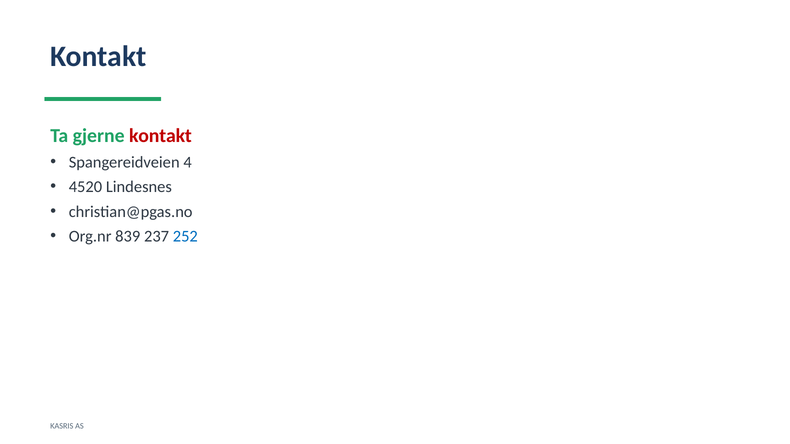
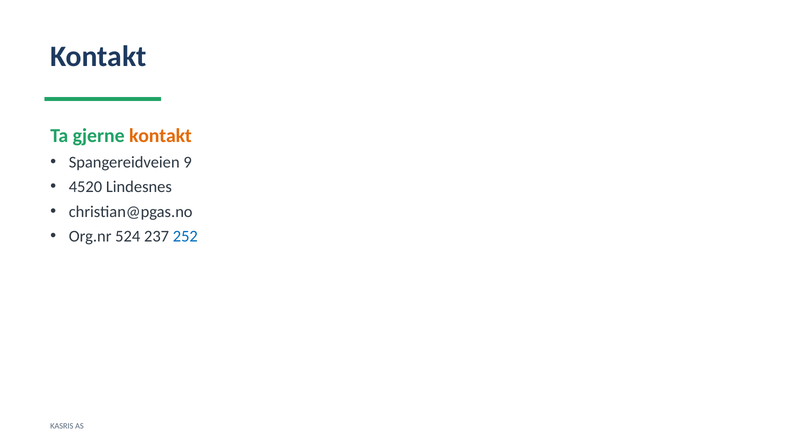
kontakt at (160, 136) colour: red -> orange
4: 4 -> 9
839: 839 -> 524
